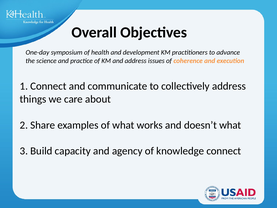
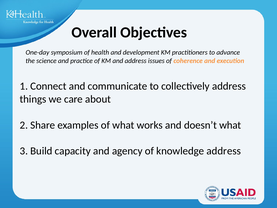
knowledge connect: connect -> address
